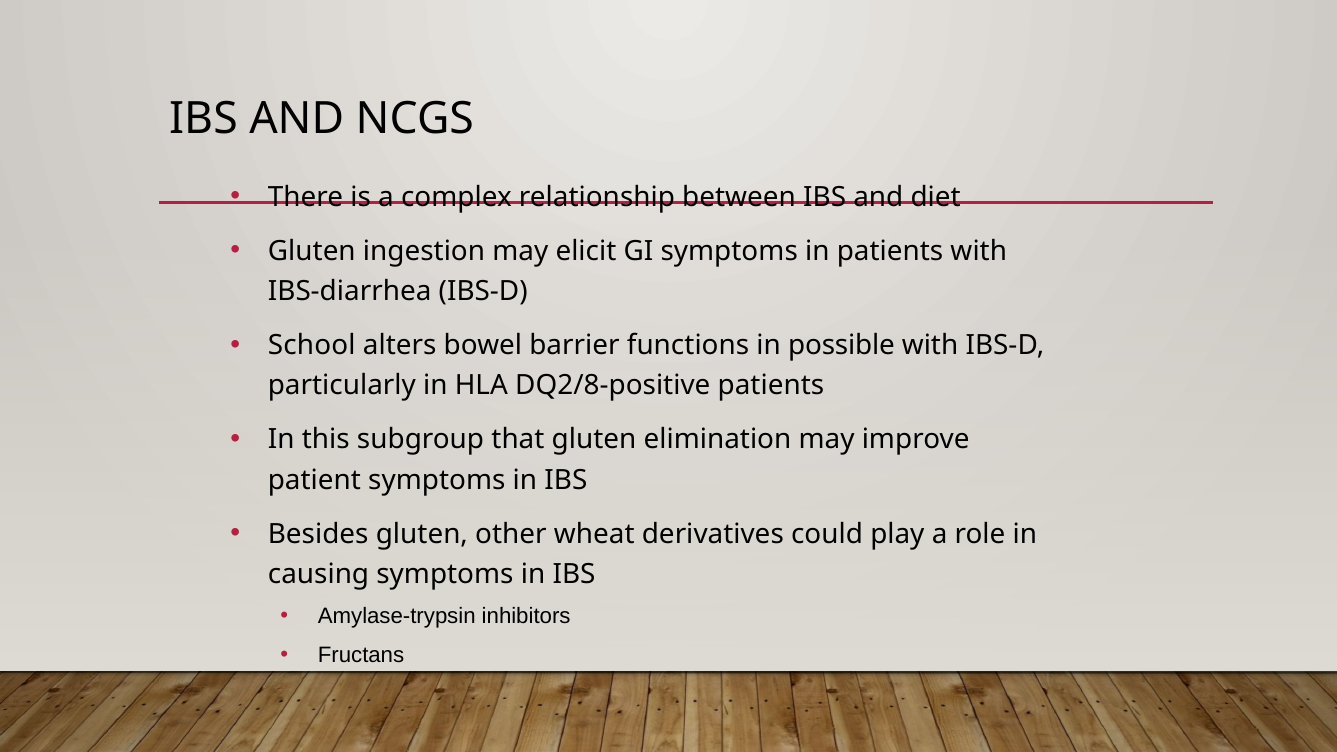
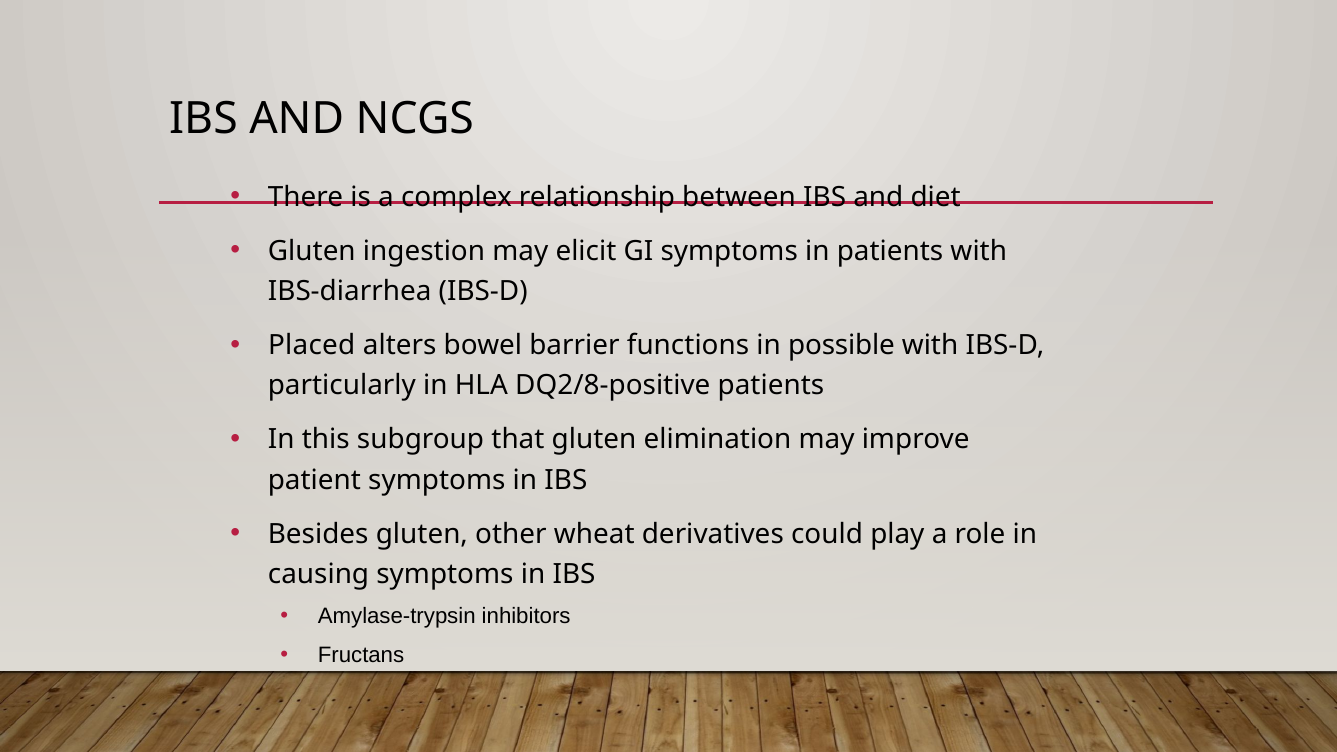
School: School -> Placed
